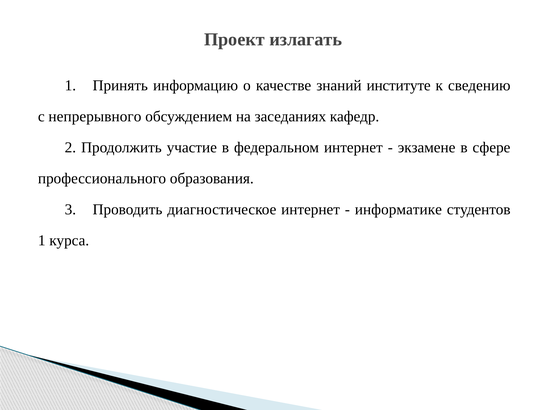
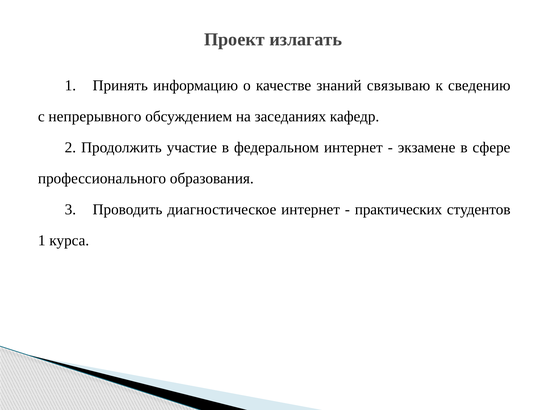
институте: институте -> связываю
информатике: информатике -> практических
